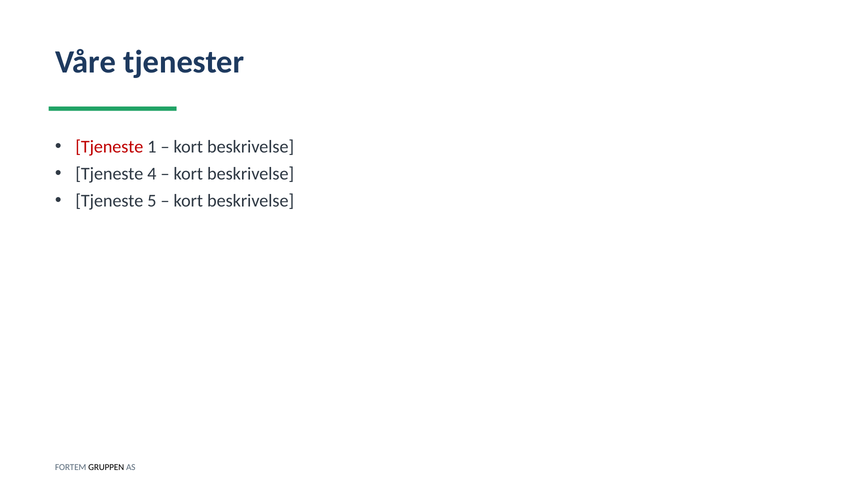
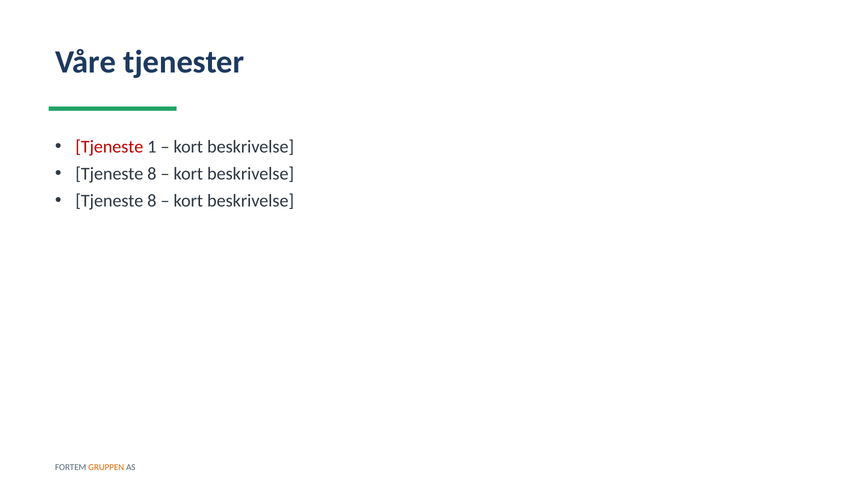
4 at (152, 174): 4 -> 8
5 at (152, 201): 5 -> 8
GRUPPEN colour: black -> orange
